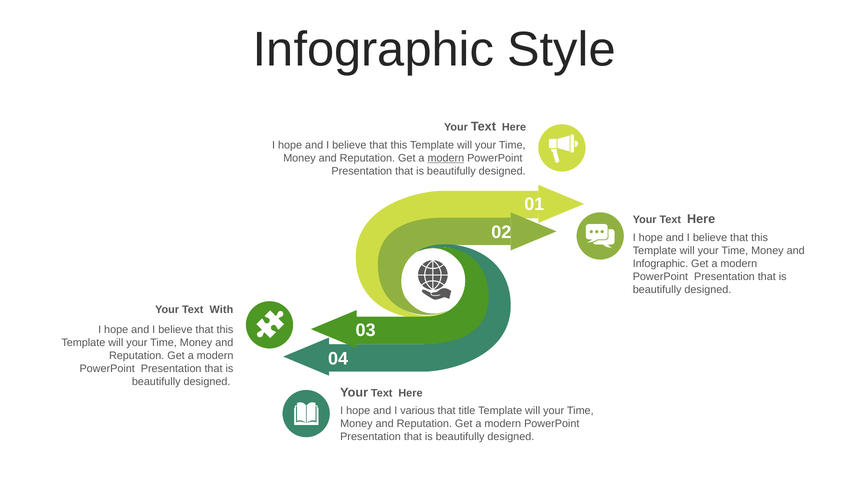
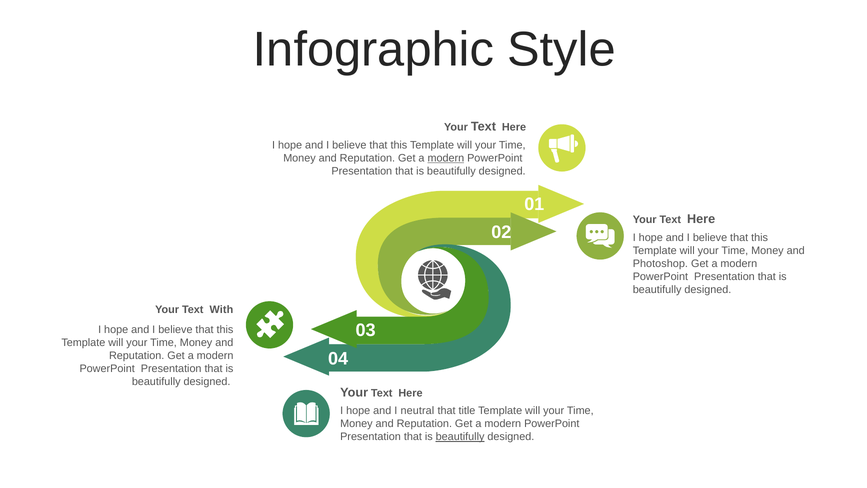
Infographic at (660, 264): Infographic -> Photoshop
various: various -> neutral
beautifully at (460, 437) underline: none -> present
